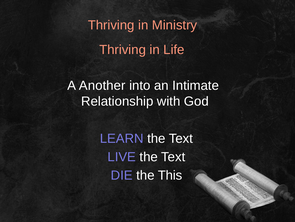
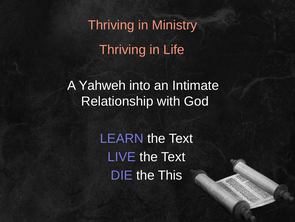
Another: Another -> Yahweh
